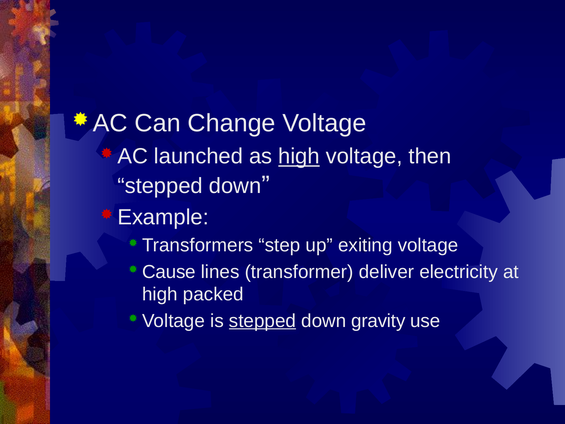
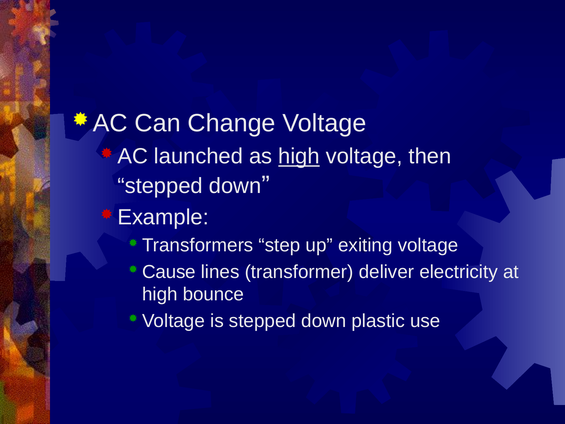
packed: packed -> bounce
stepped at (263, 321) underline: present -> none
gravity: gravity -> plastic
